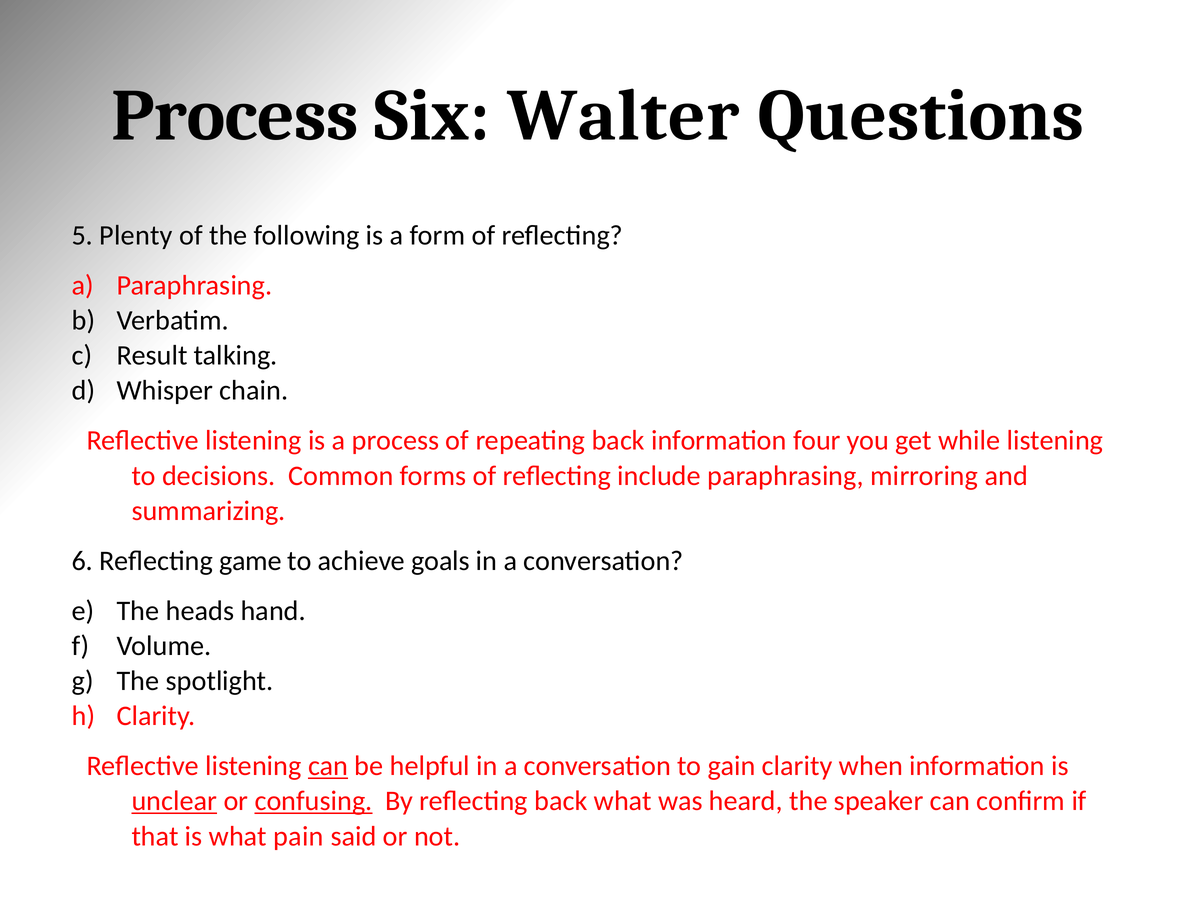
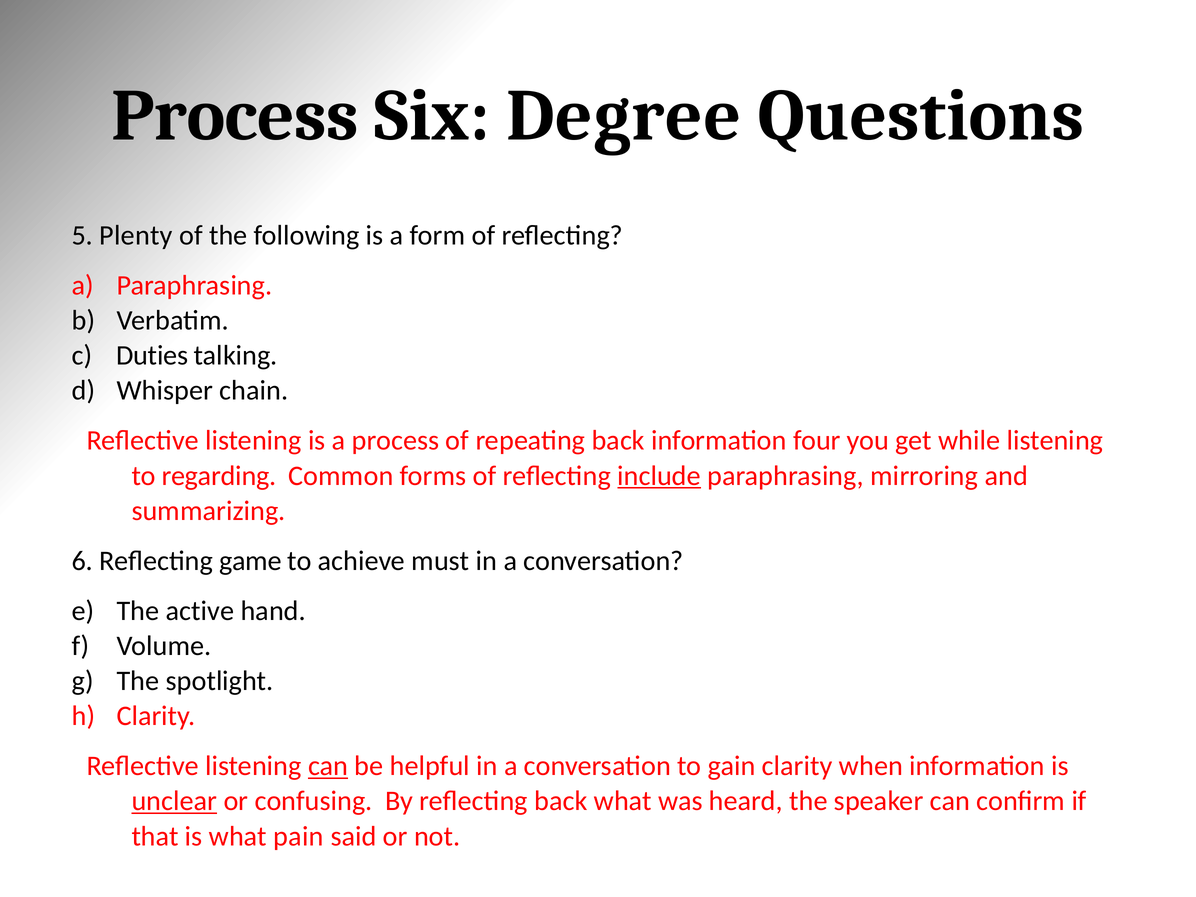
Walter: Walter -> Degree
Result: Result -> Duties
decisions: decisions -> regarding
include underline: none -> present
goals: goals -> must
heads: heads -> active
confusing underline: present -> none
